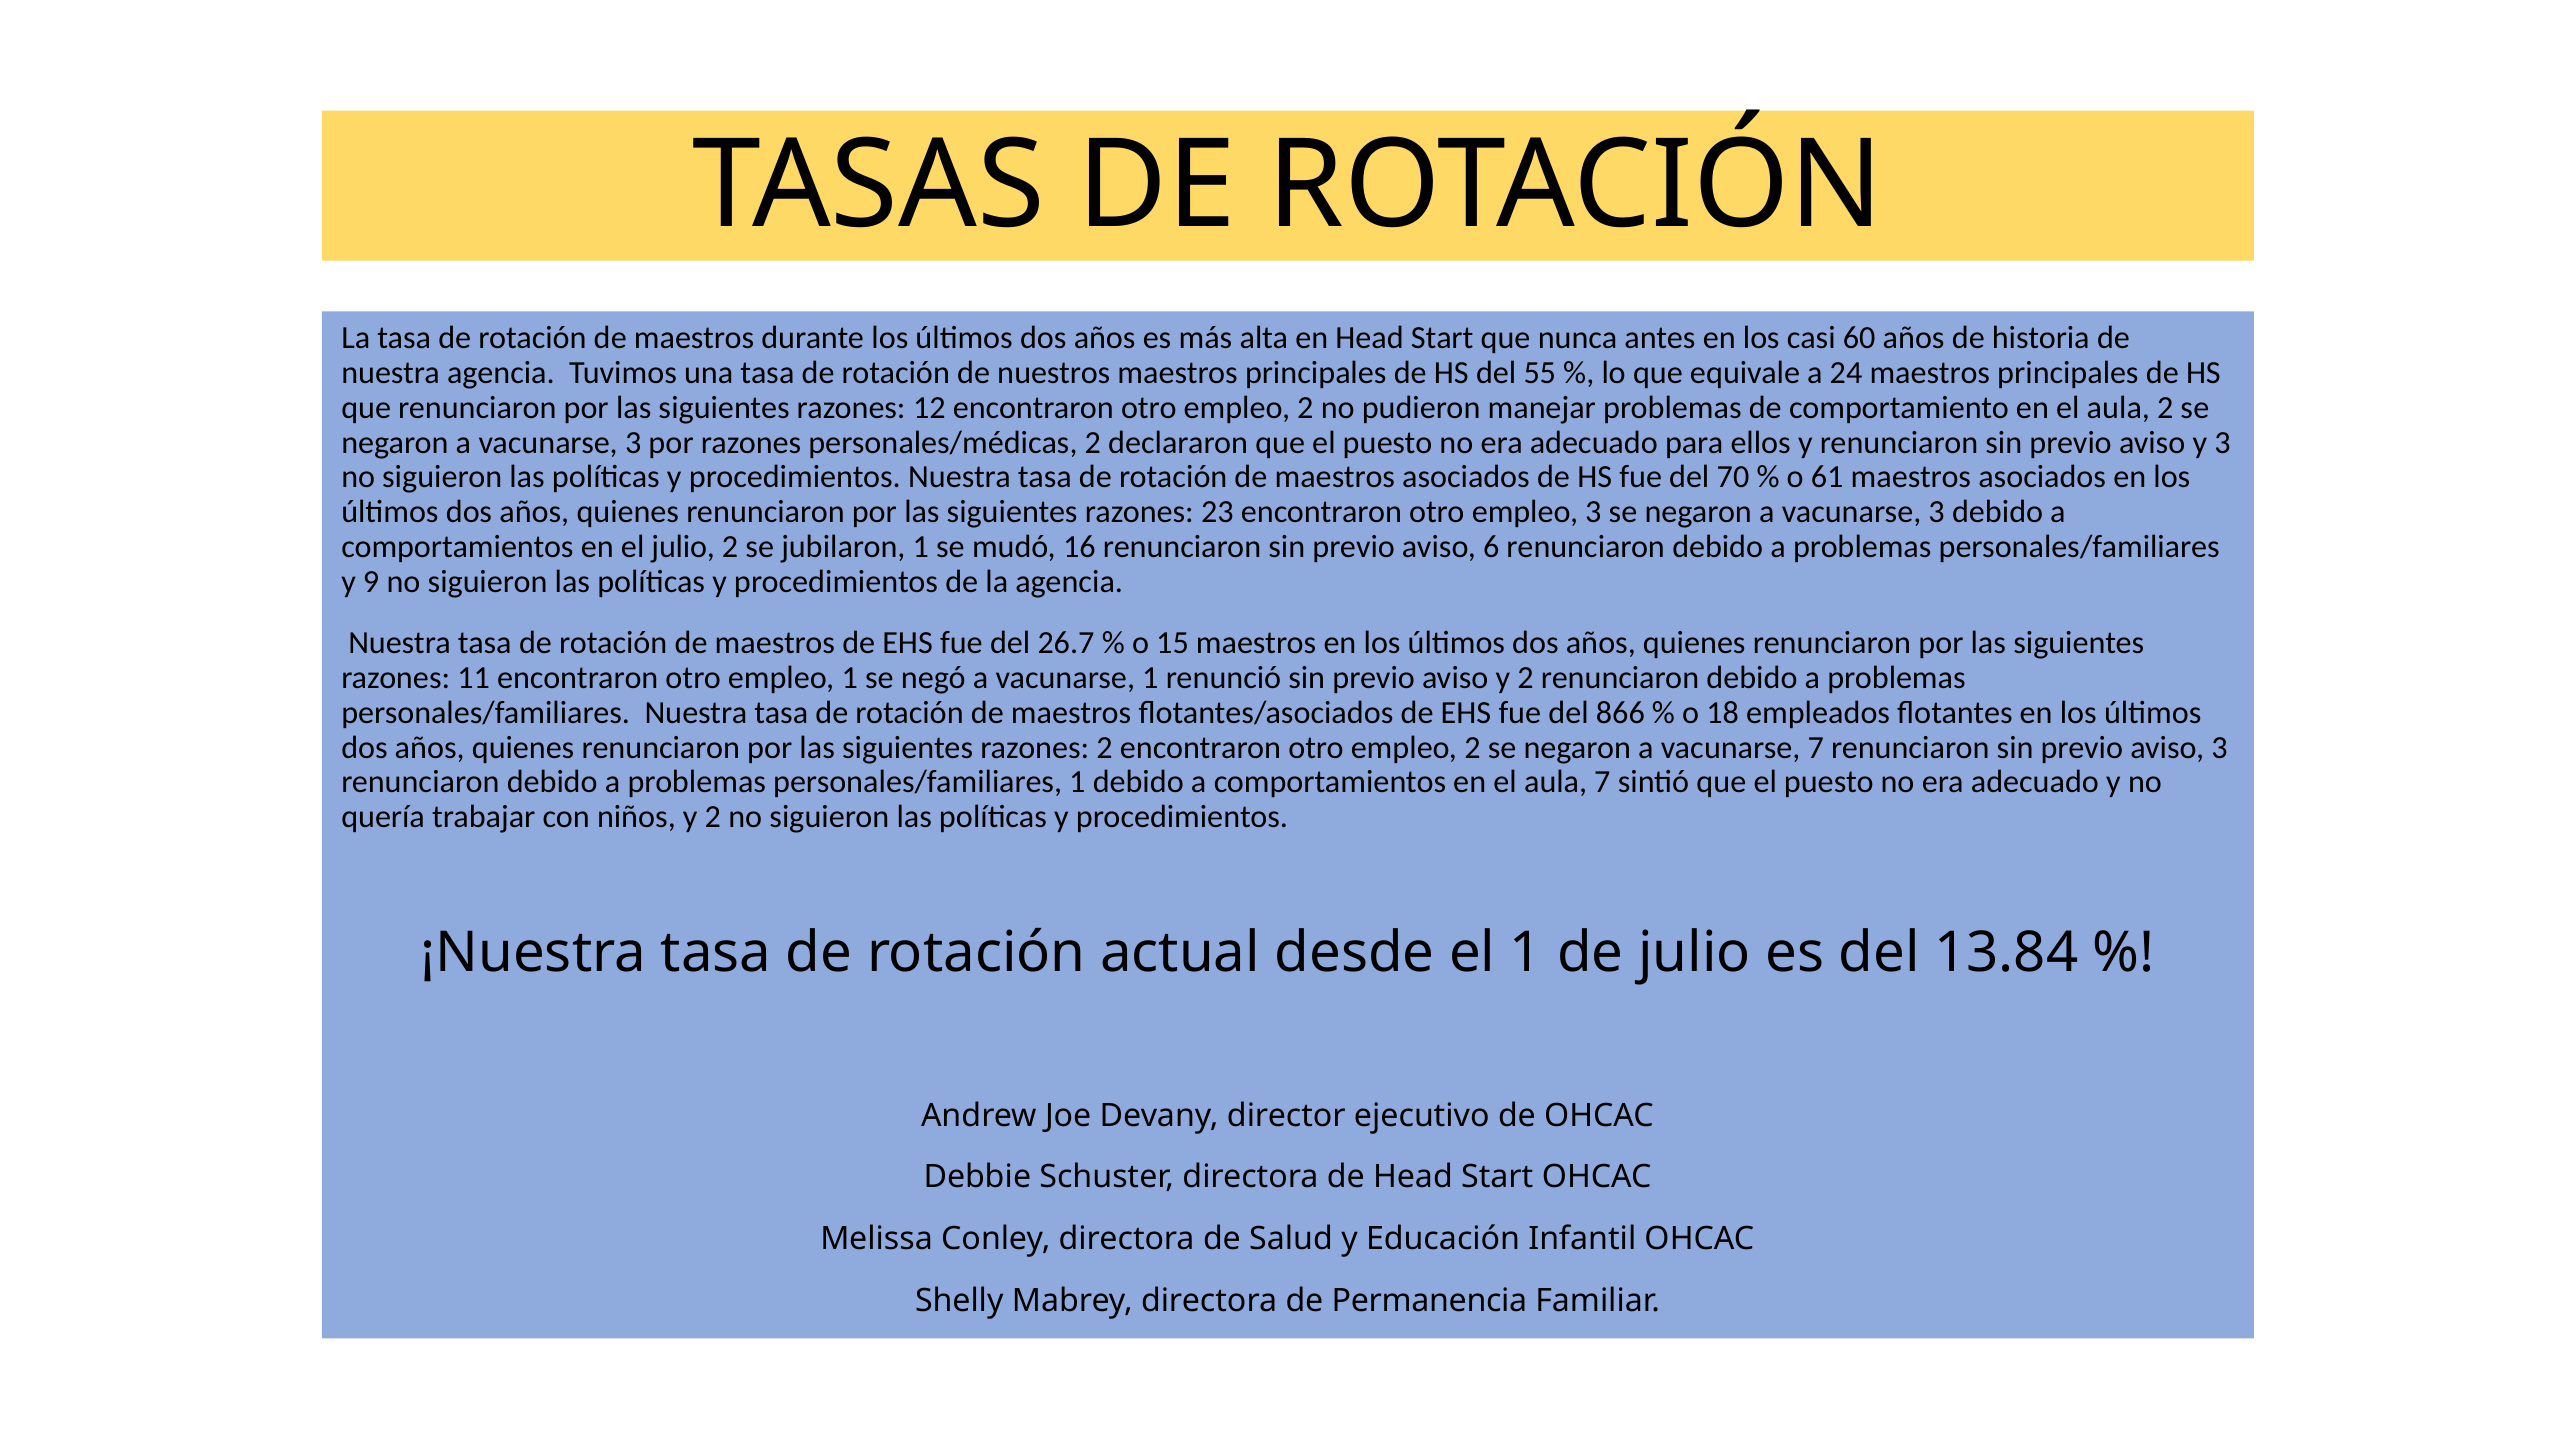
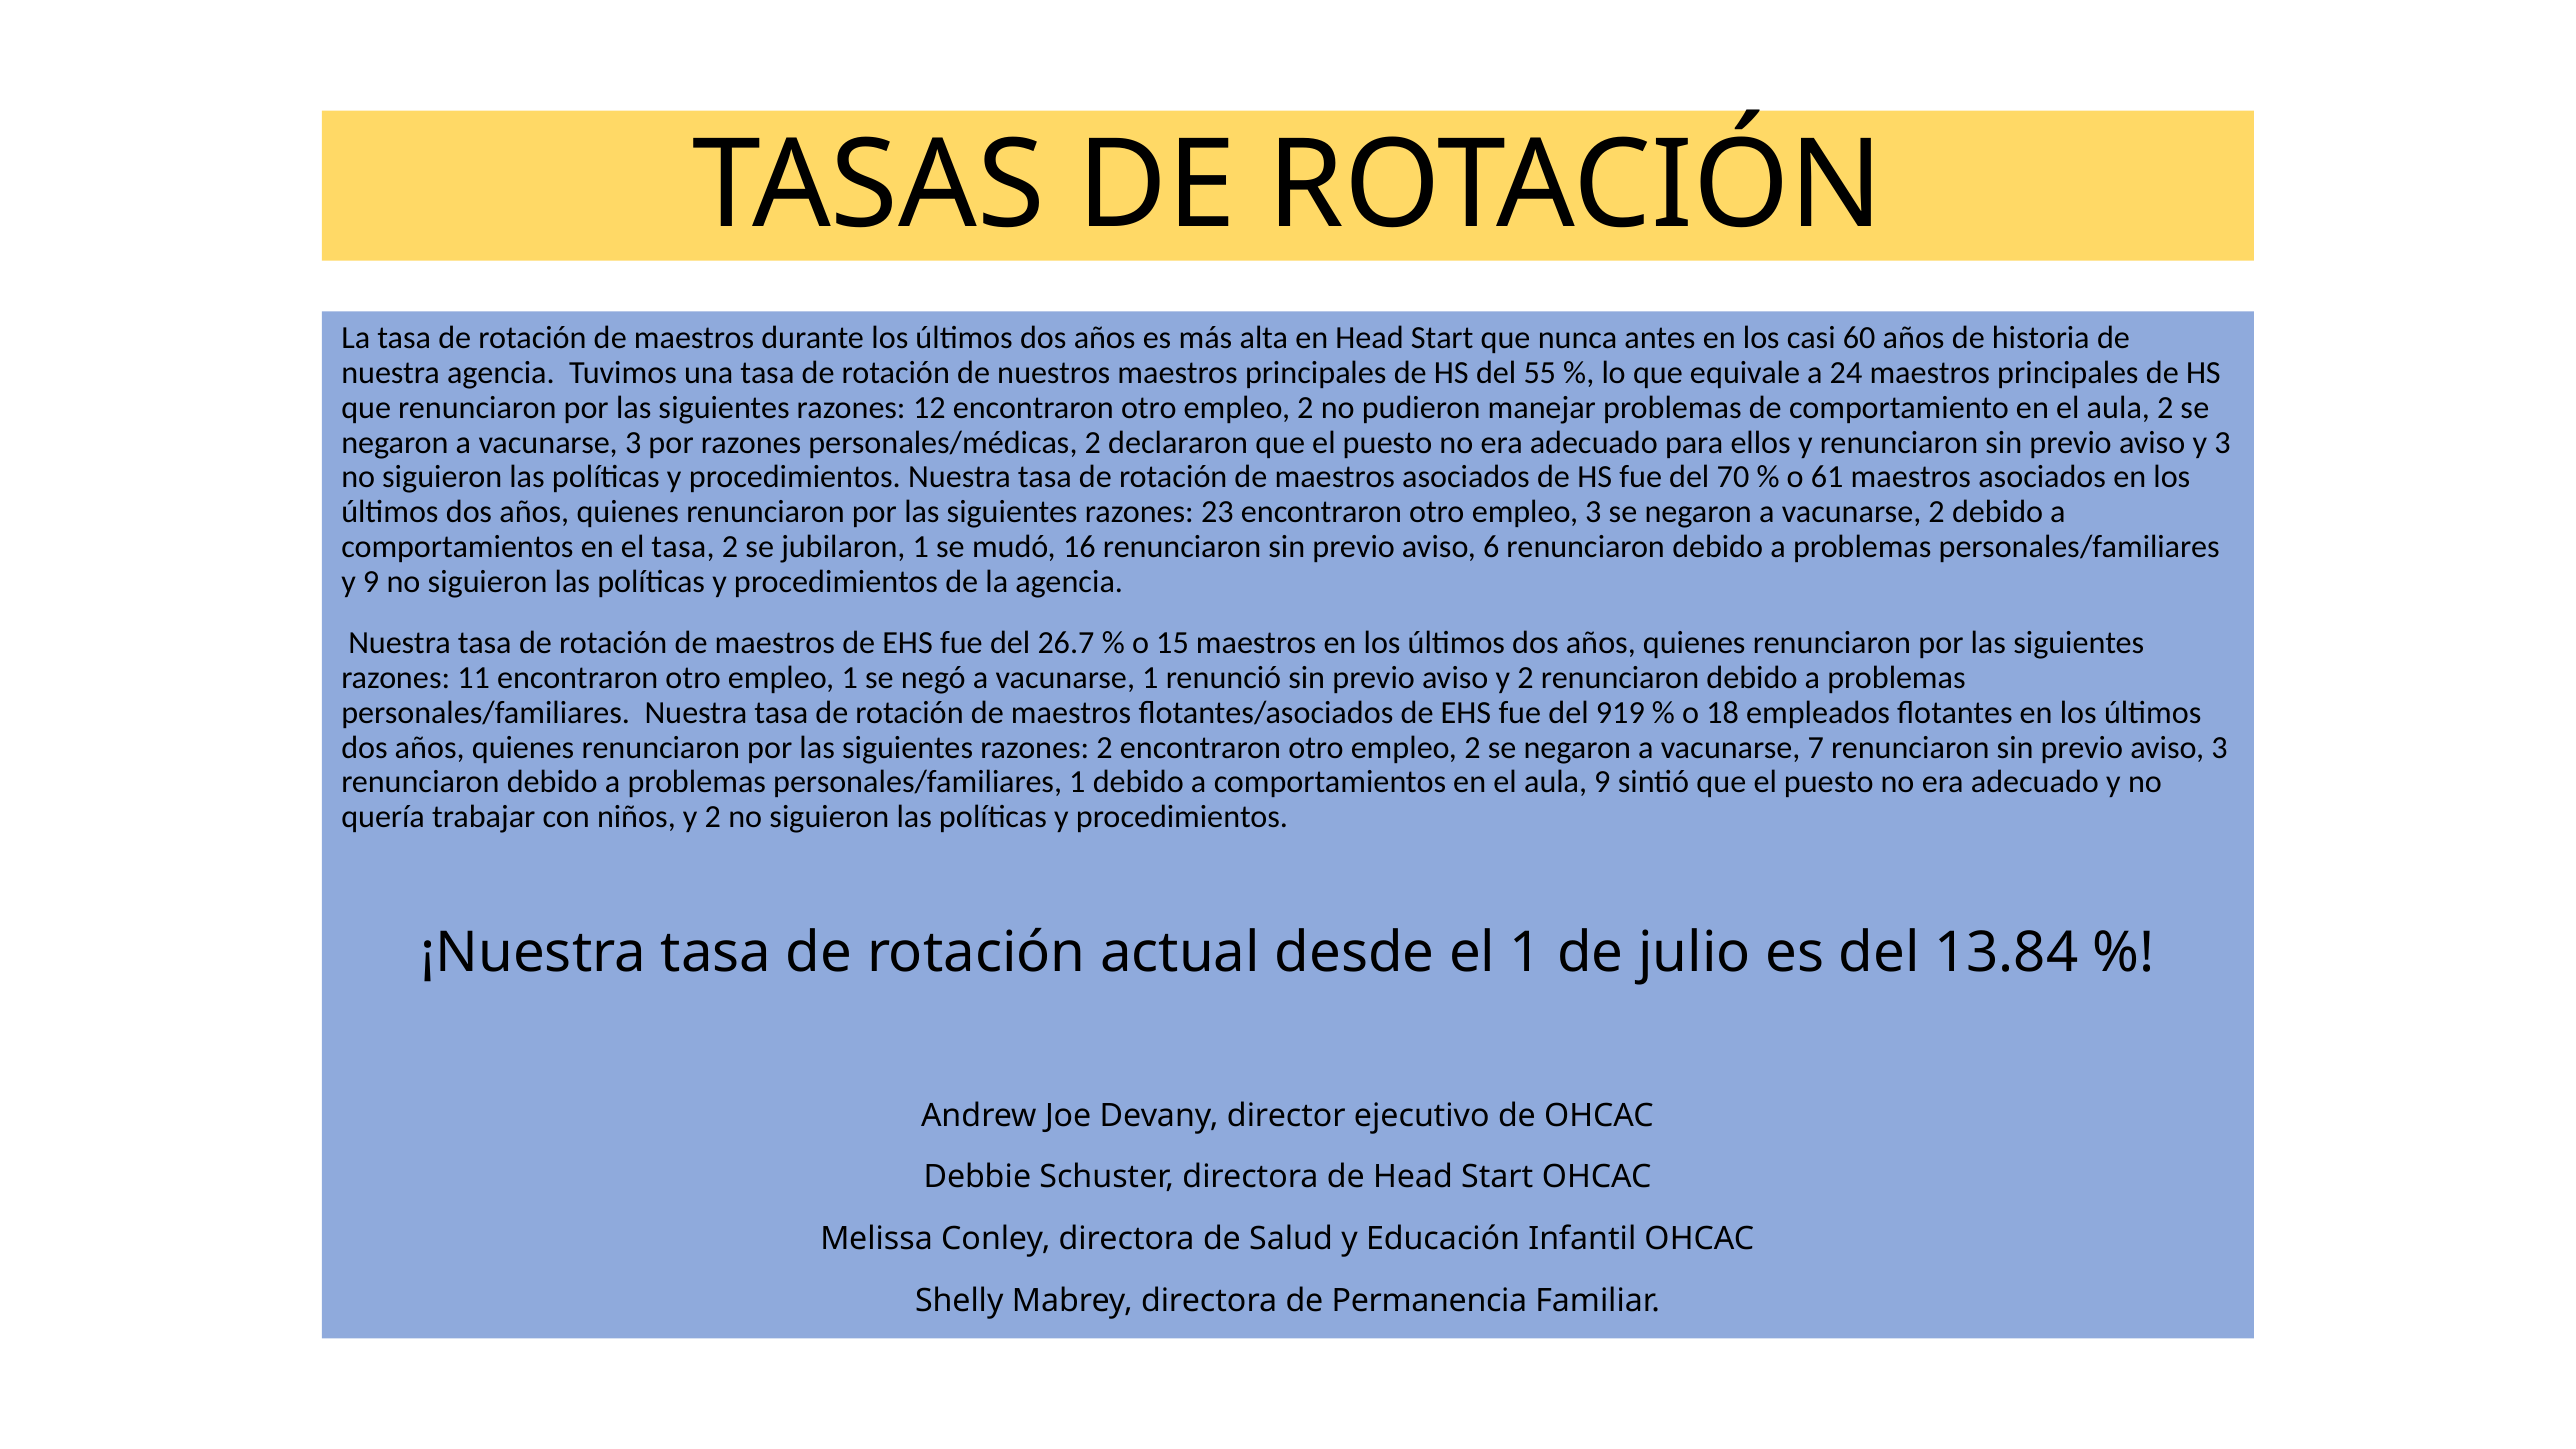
3 at (1936, 512): 3 -> 2
el julio: julio -> tasa
866: 866 -> 919
aula 7: 7 -> 9
